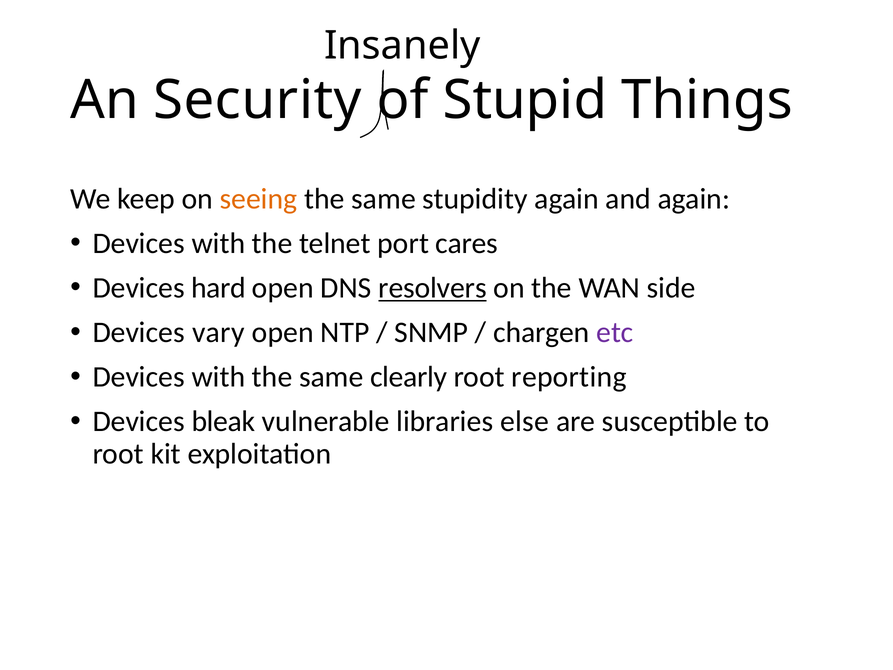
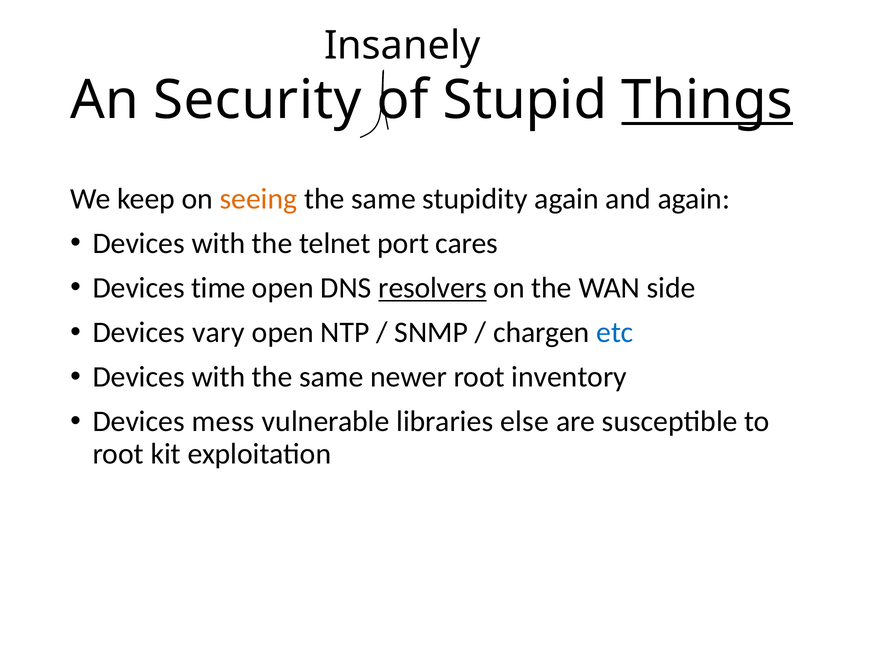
Things underline: none -> present
hard: hard -> time
etc colour: purple -> blue
clearly: clearly -> newer
reporting: reporting -> inventory
bleak: bleak -> mess
